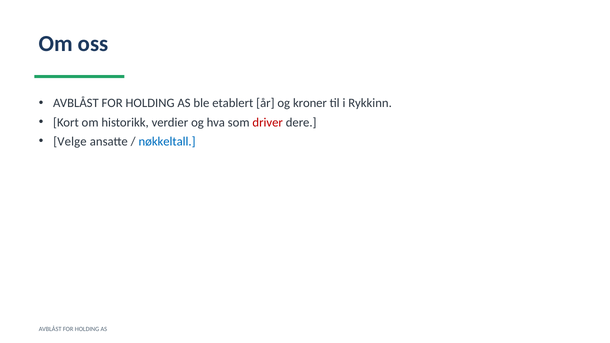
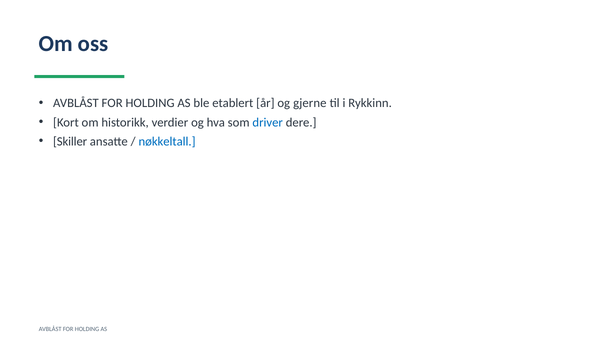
kroner: kroner -> gjerne
driver colour: red -> blue
Velge: Velge -> Skiller
